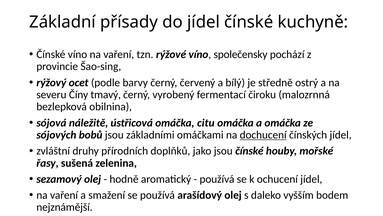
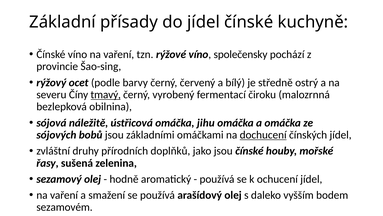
tmavý underline: none -> present
citu: citu -> jihu
nejznámější: nejznámější -> sezamovém
